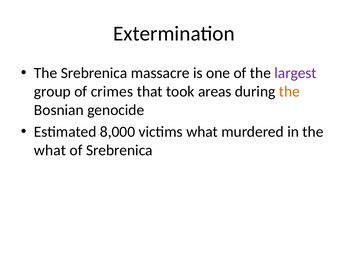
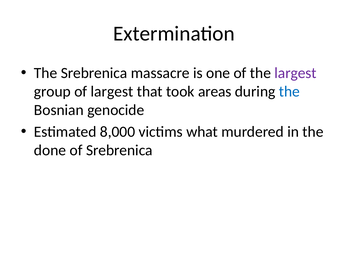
of crimes: crimes -> largest
the at (289, 92) colour: orange -> blue
what at (50, 150): what -> done
